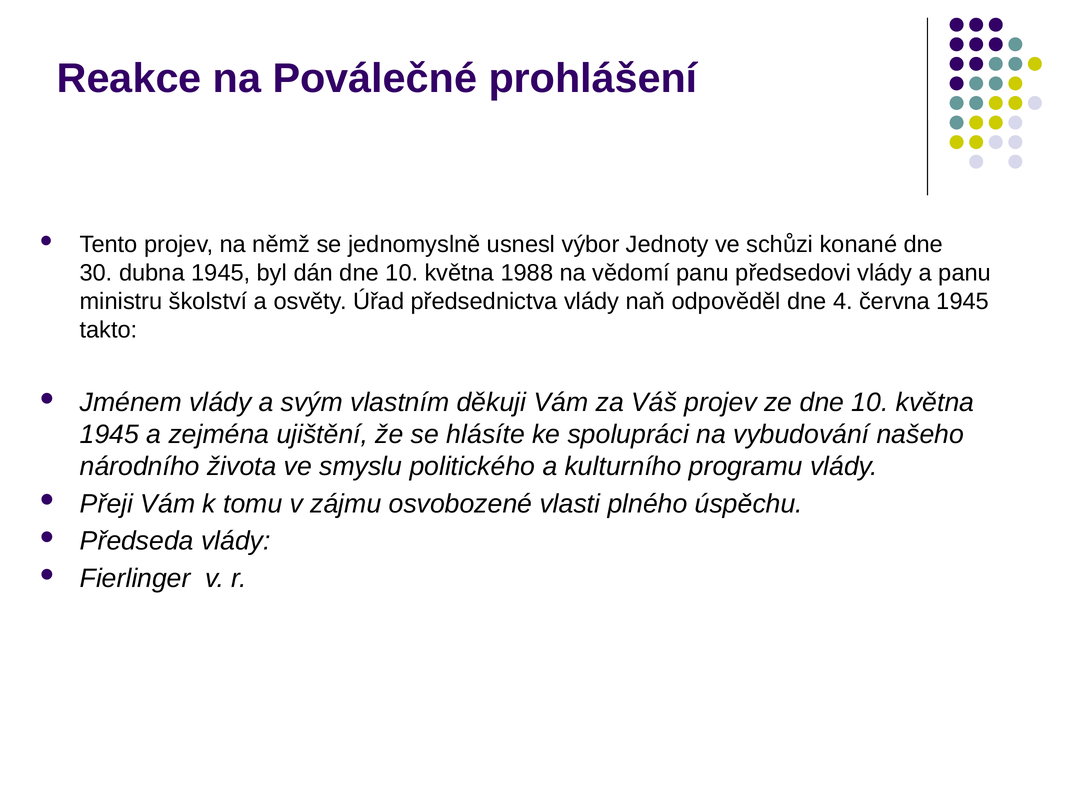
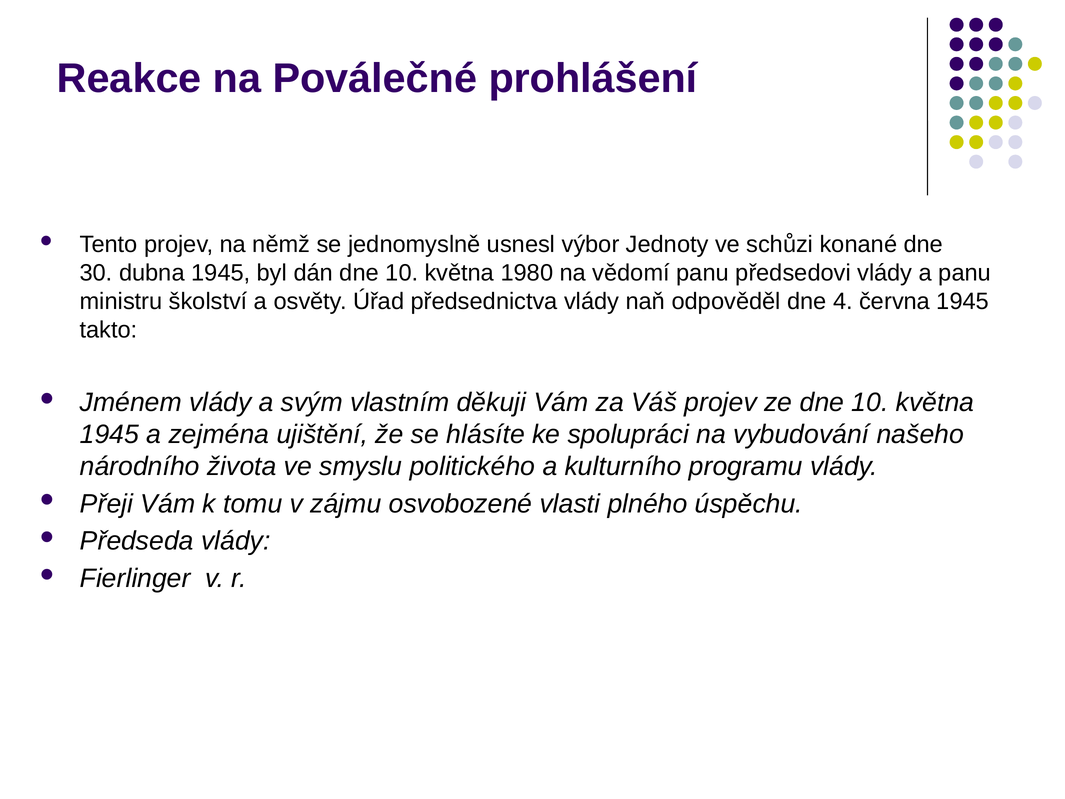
1988: 1988 -> 1980
